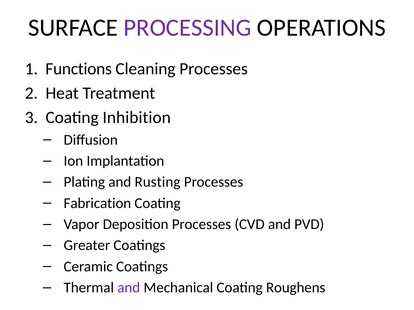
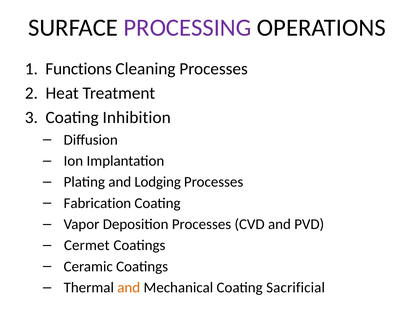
Rusting: Rusting -> Lodging
Greater: Greater -> Cermet
and at (129, 288) colour: purple -> orange
Roughens: Roughens -> Sacrificial
